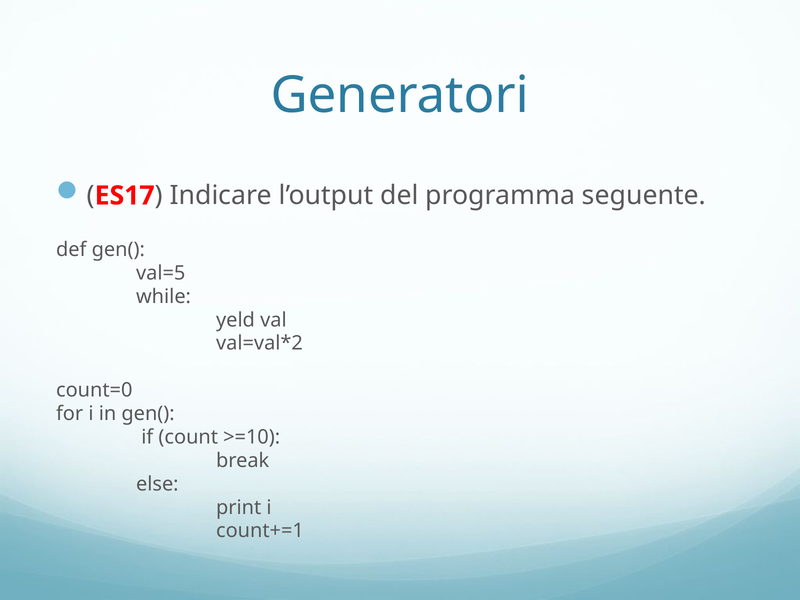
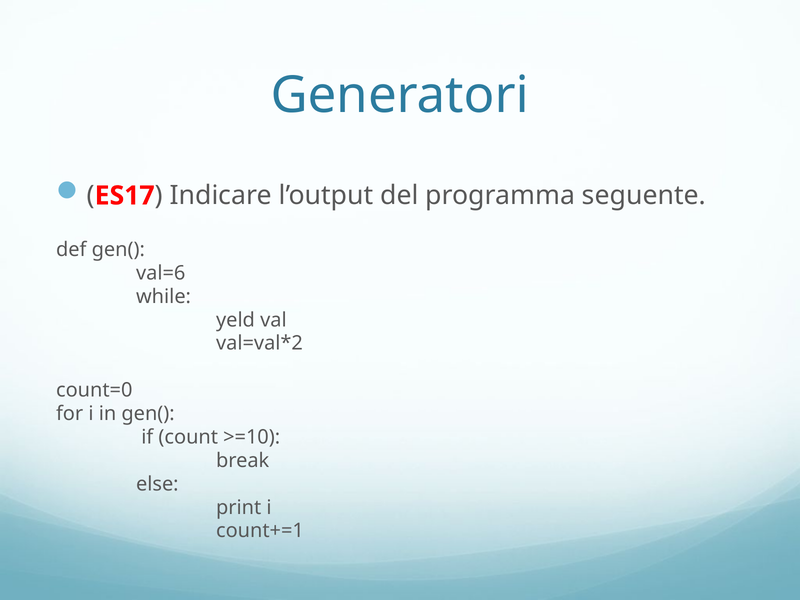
val=5: val=5 -> val=6
